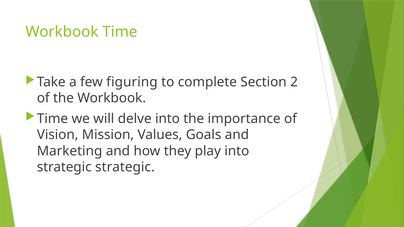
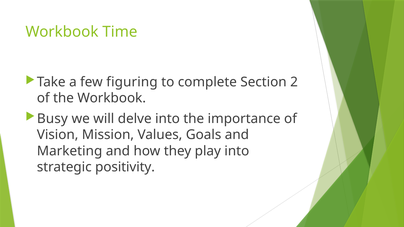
Time at (52, 119): Time -> Busy
strategic strategic: strategic -> positivity
